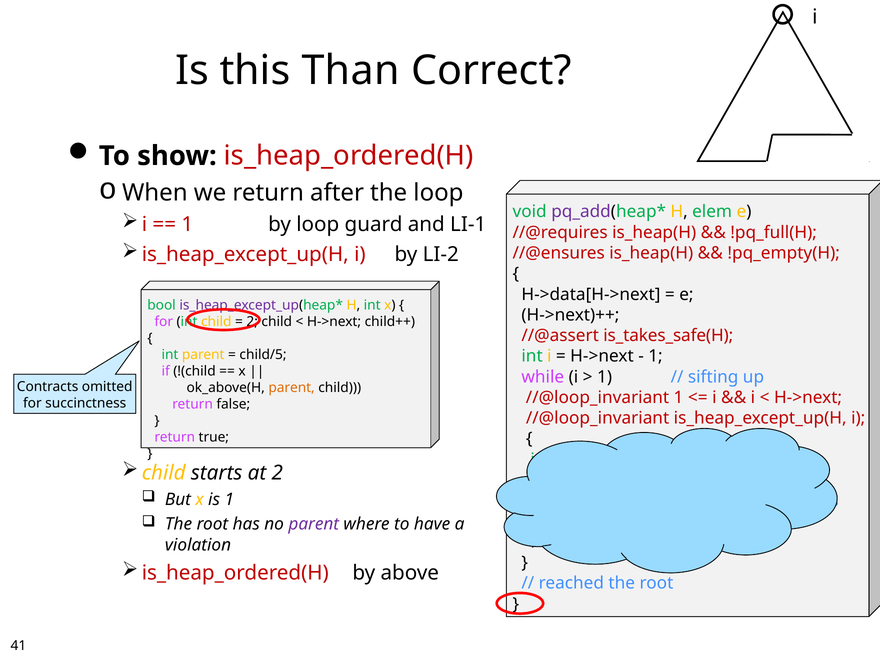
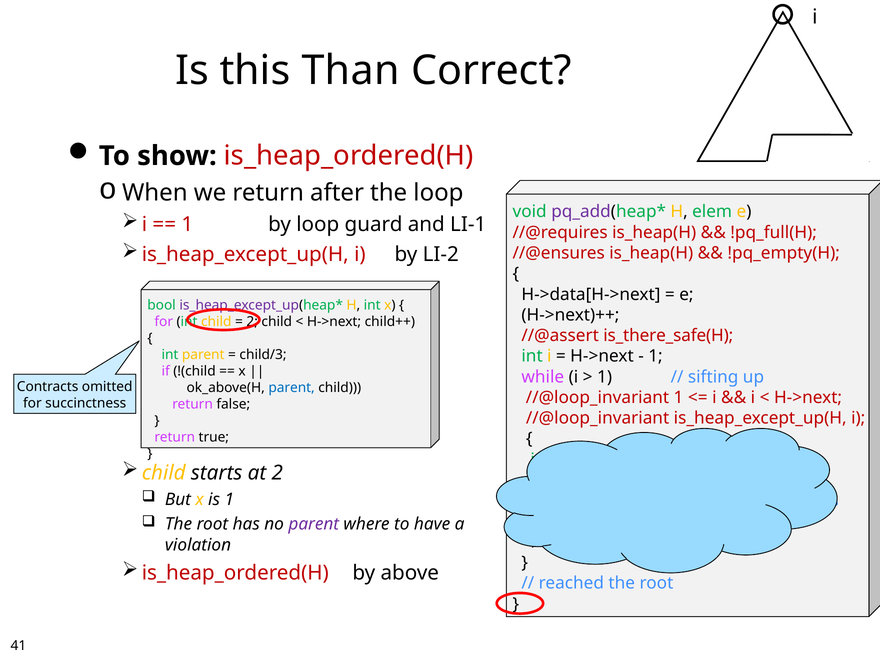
is_takes_safe(H: is_takes_safe(H -> is_there_safe(H
child/5: child/5 -> child/3
parent at (292, 388) colour: orange -> blue
